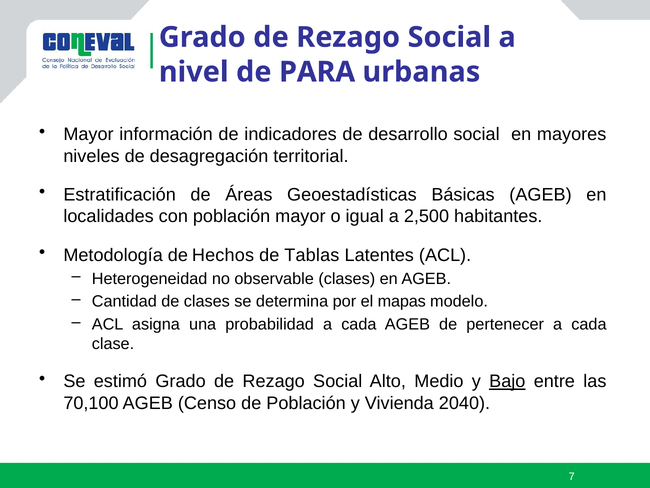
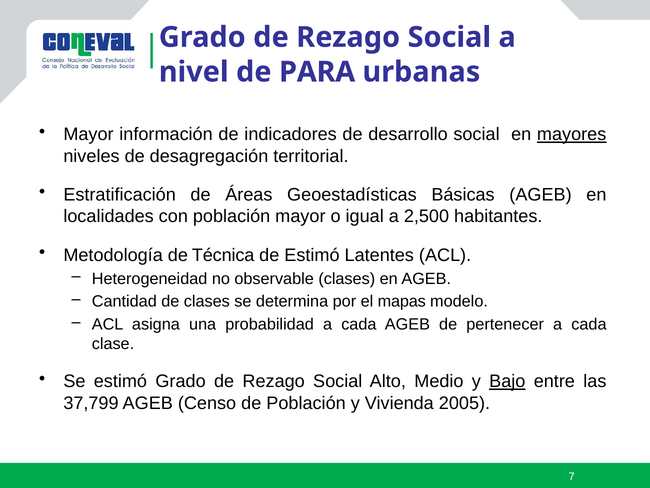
mayores underline: none -> present
Hechos: Hechos -> Técnica
de Tablas: Tablas -> Estimó
70,100: 70,100 -> 37,799
2040: 2040 -> 2005
